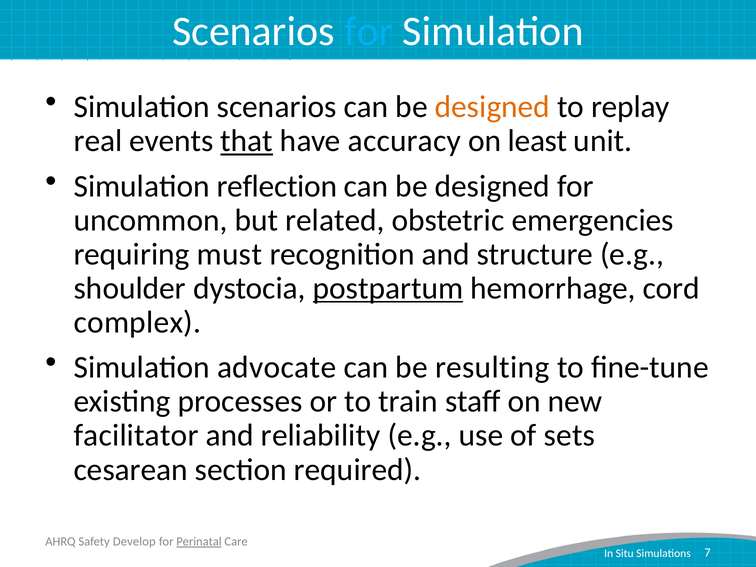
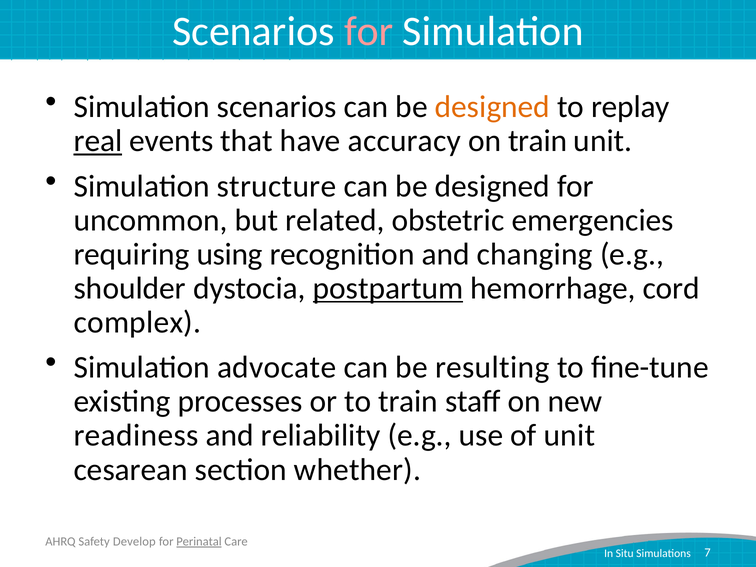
for at (369, 31) colour: light blue -> pink
real underline: none -> present
that underline: present -> none
on least: least -> train
reflection: reflection -> structure
must: must -> using
structure: structure -> changing
facilitator: facilitator -> readiness
of sets: sets -> unit
required: required -> whether
